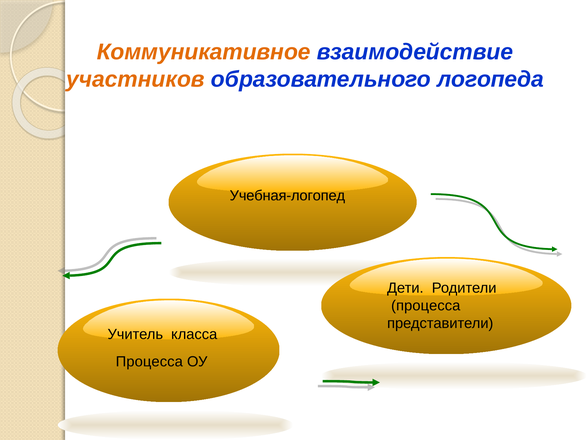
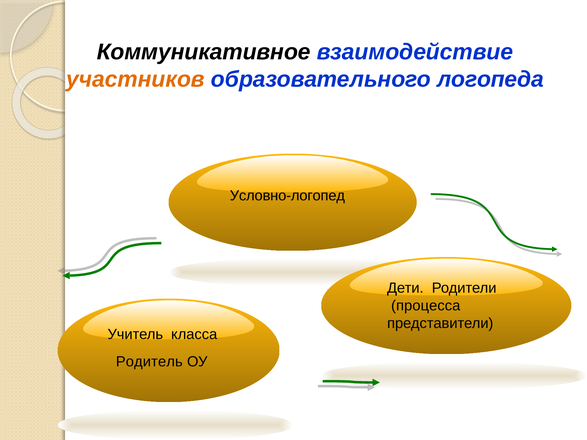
Коммуникативное colour: orange -> black
Учебная-логопед: Учебная-логопед -> Условно-логопед
Процесса at (149, 362): Процесса -> Родитель
